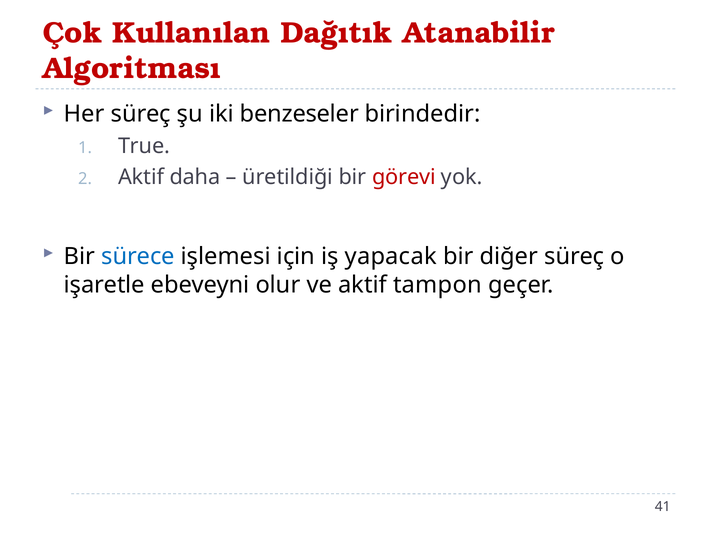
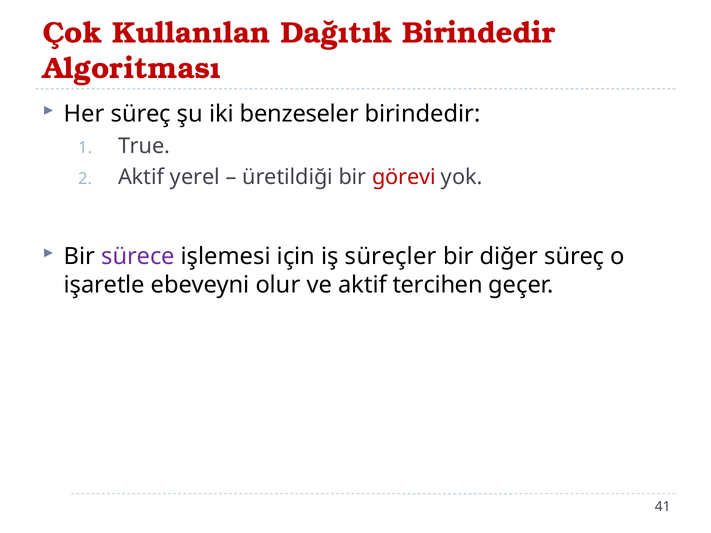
Dağıtık Atanabilir: Atanabilir -> Birindedir
daha: daha -> yerel
sürece colour: blue -> purple
yapacak: yapacak -> süreçler
tampon: tampon -> tercihen
